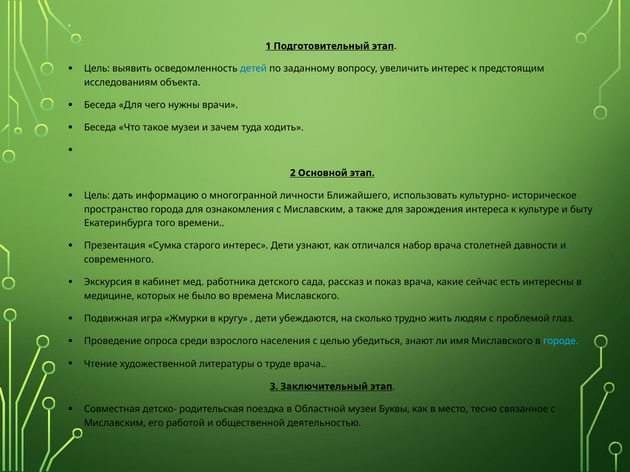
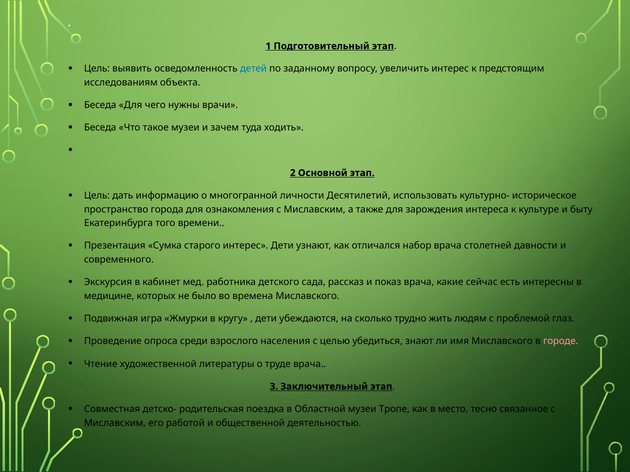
Ближайшего: Ближайшего -> Десятилетий
городе colour: light blue -> pink
Буквы: Буквы -> Тропе
